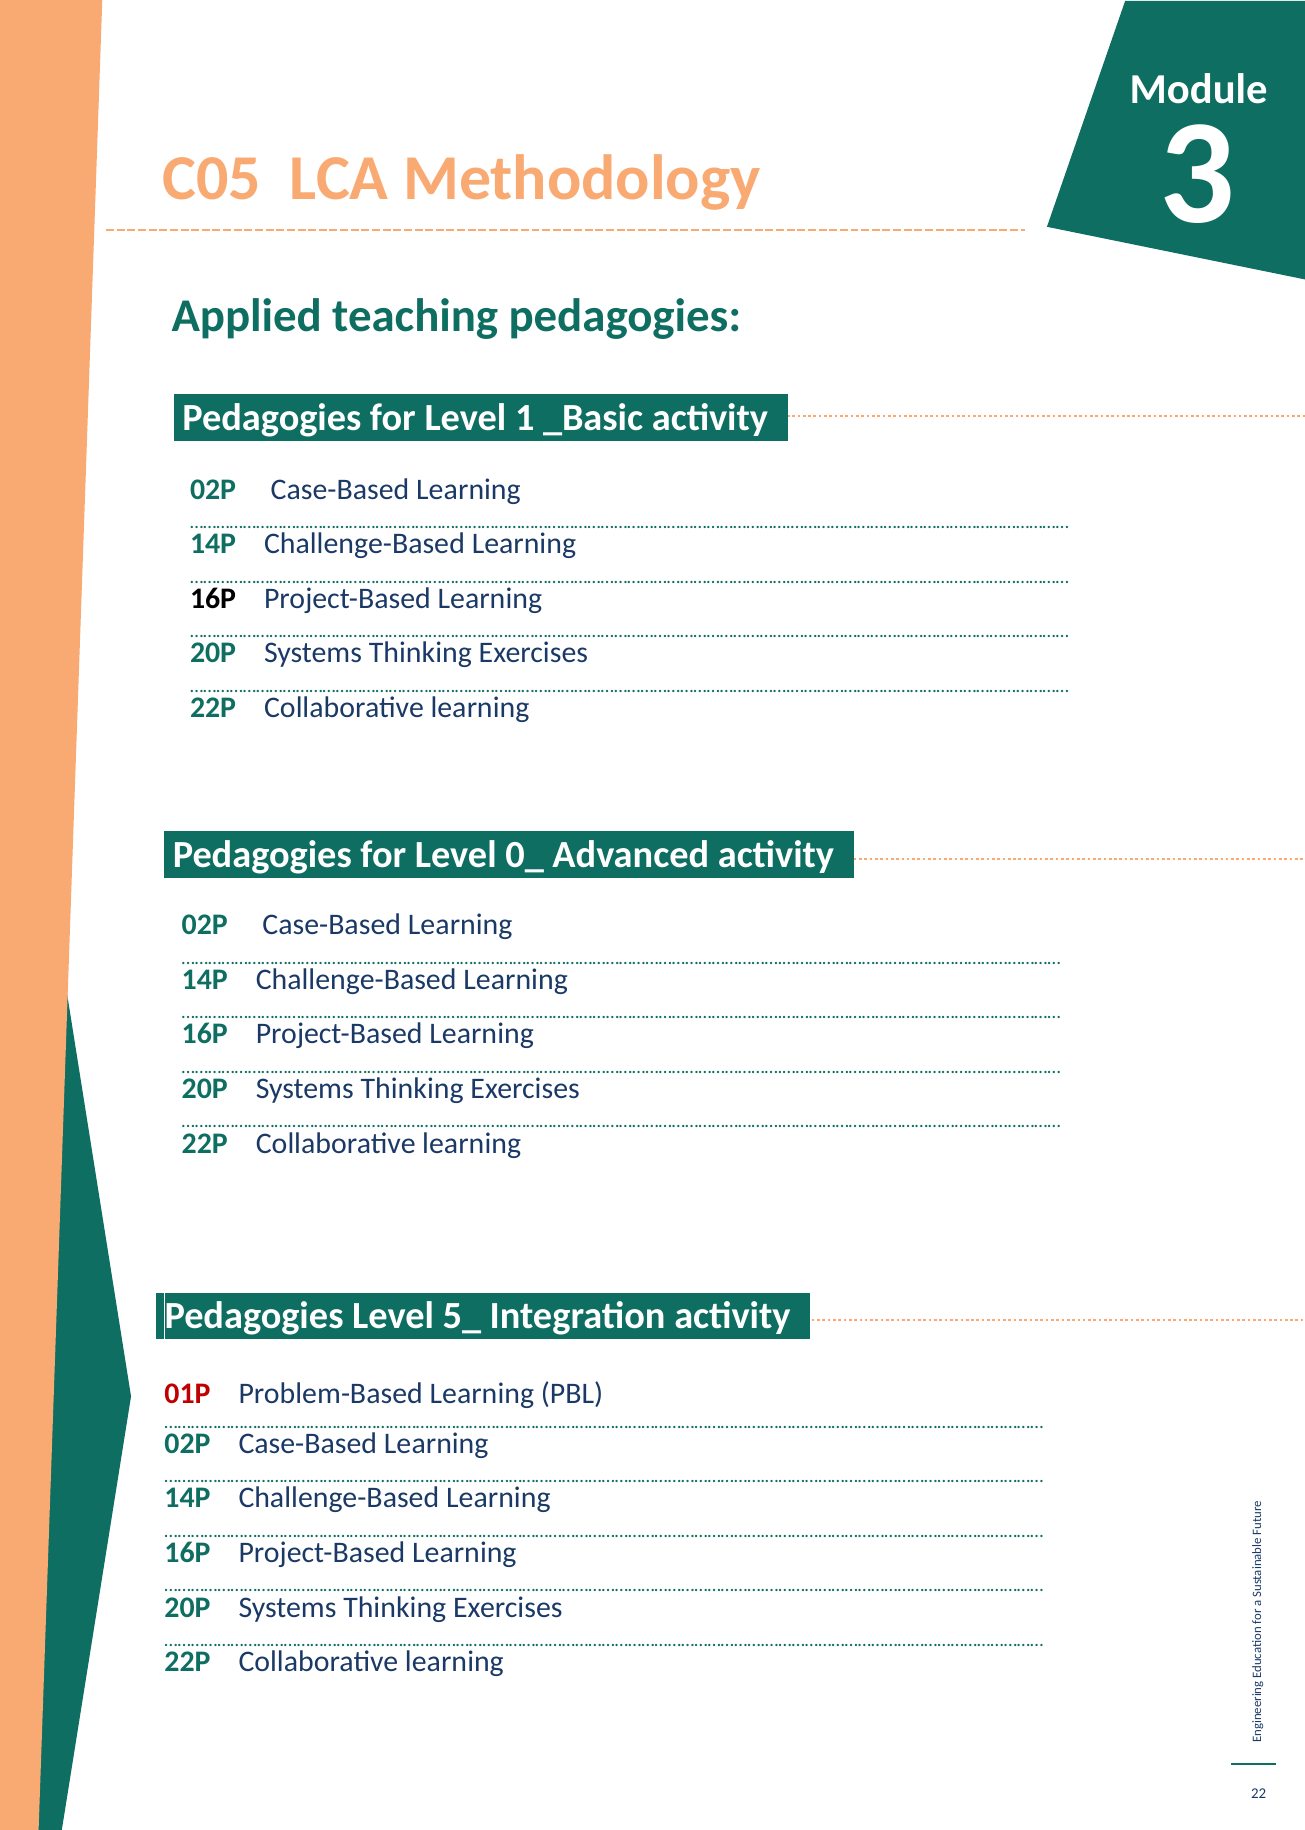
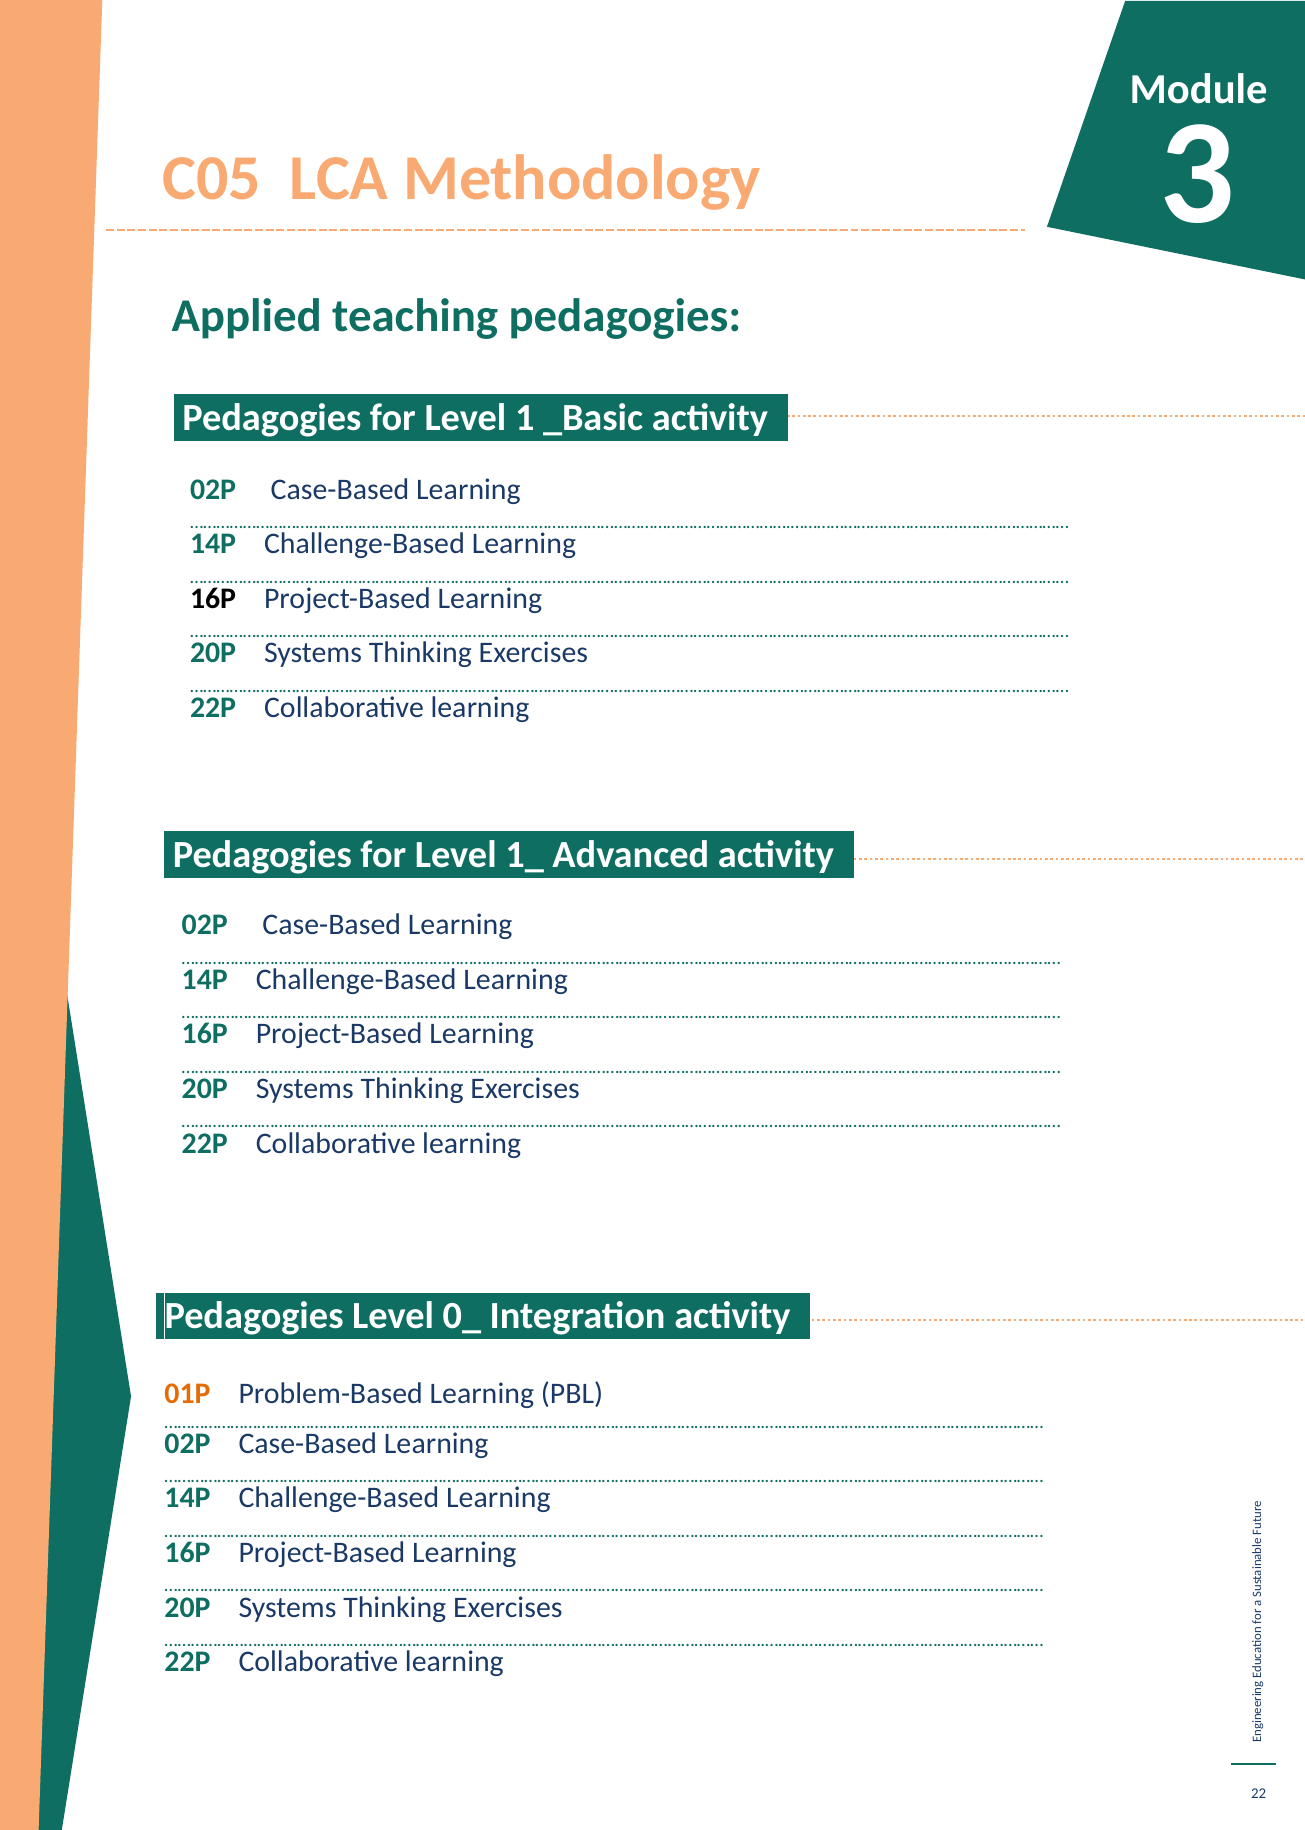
0_: 0_ -> 1_
5_: 5_ -> 0_
01P colour: red -> orange
